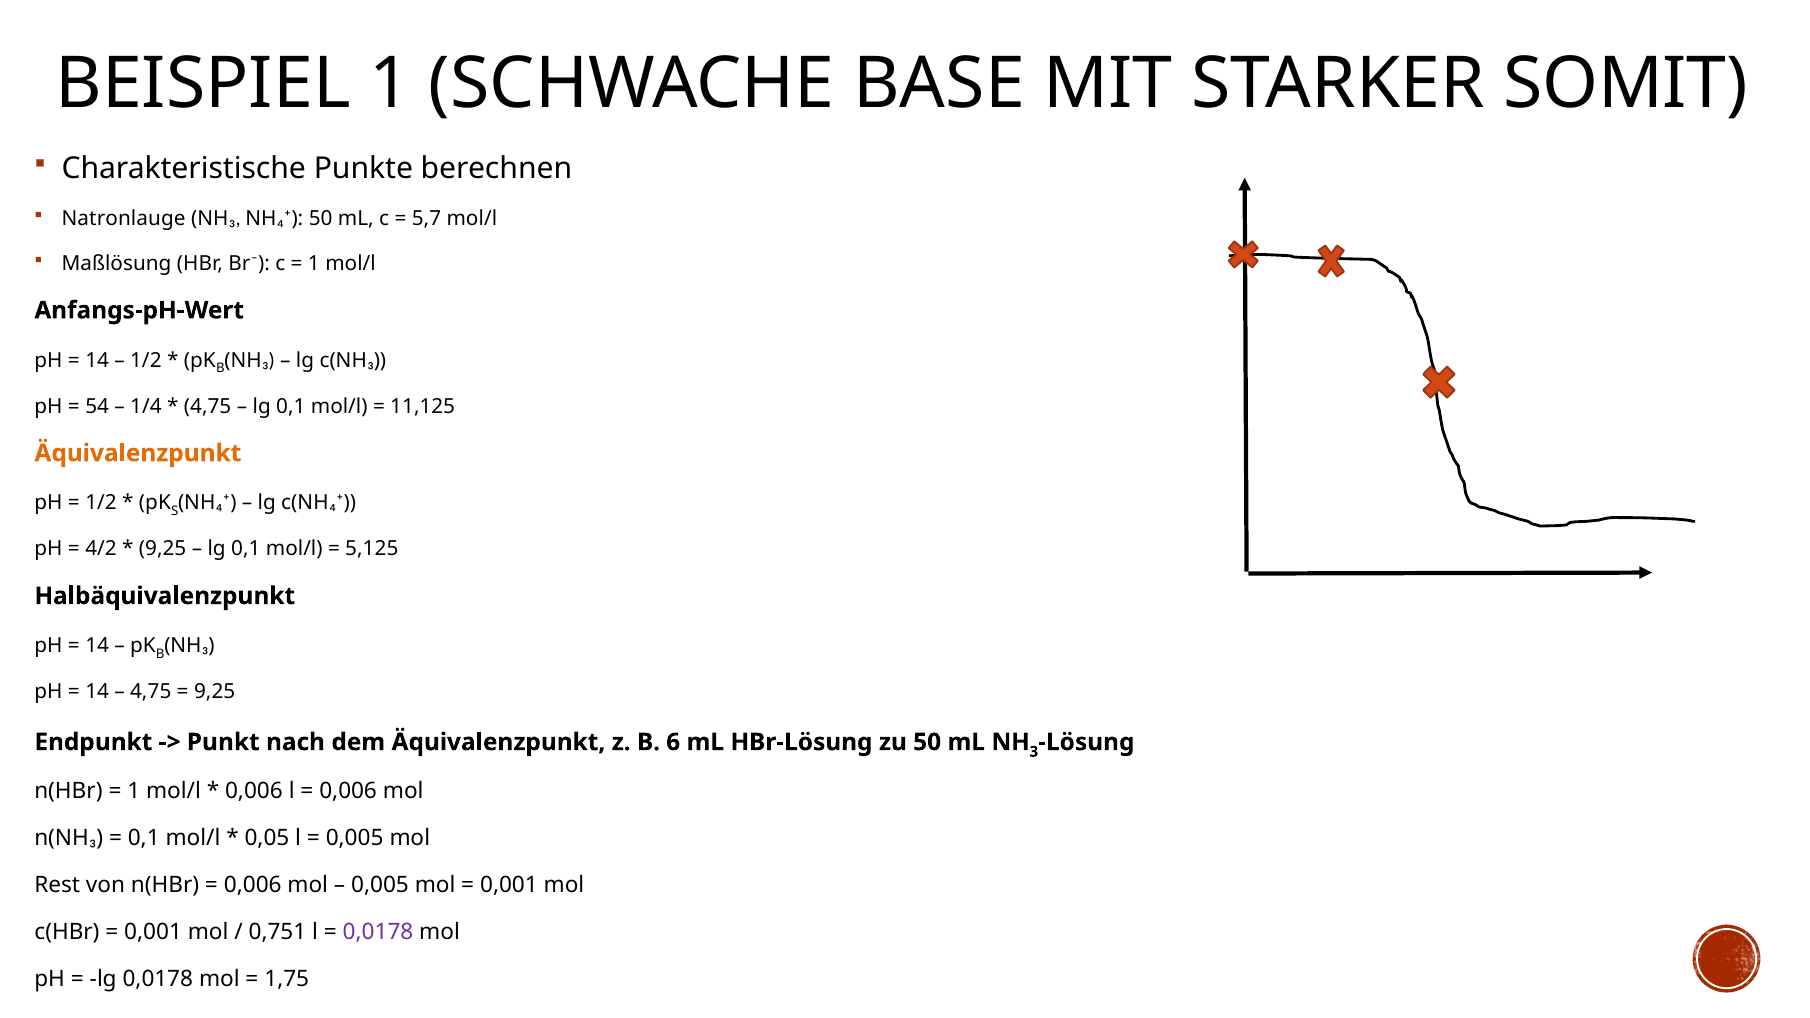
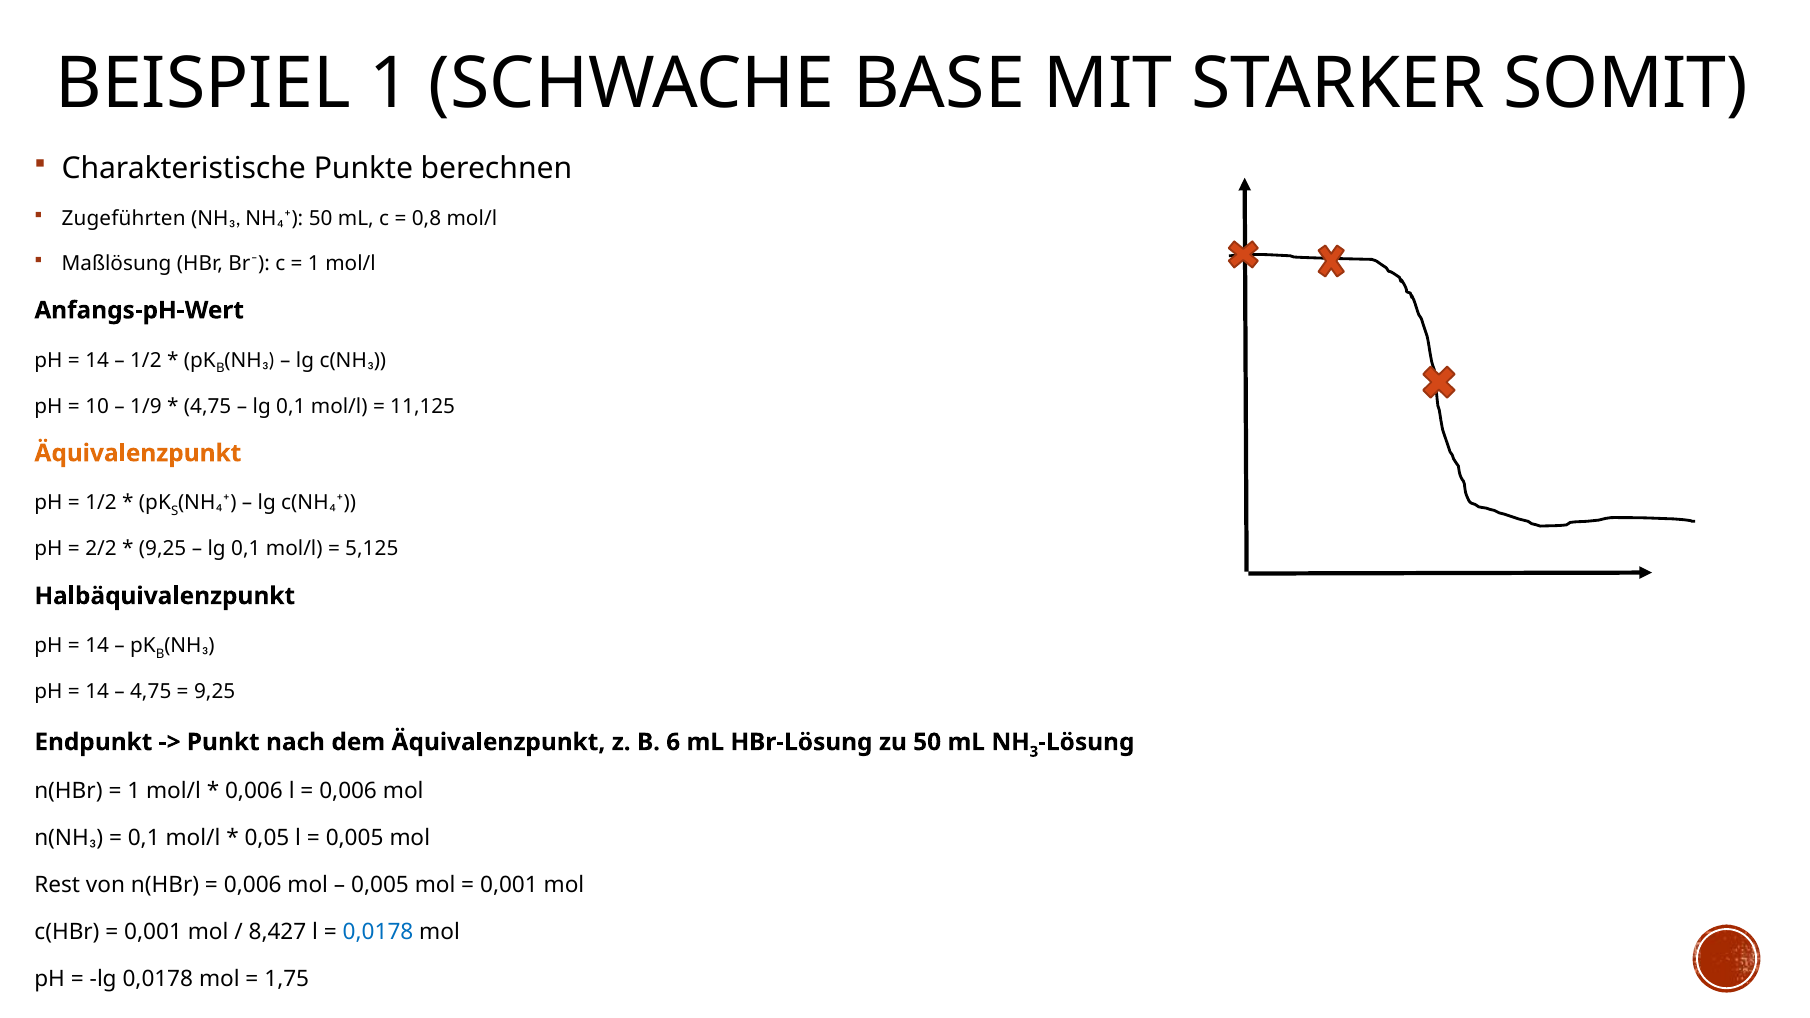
Natronlauge: Natronlauge -> Zugeführten
5,7: 5,7 -> 0,8
54: 54 -> 10
1/4: 1/4 -> 1/9
4/2: 4/2 -> 2/2
0,751: 0,751 -> 8,427
0,0178 at (378, 932) colour: purple -> blue
